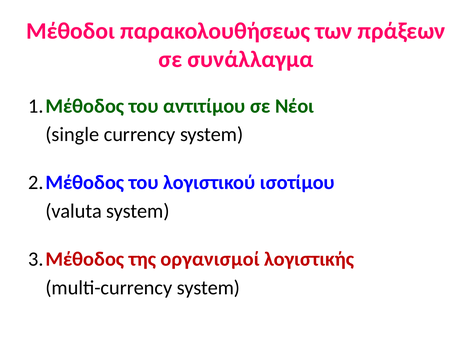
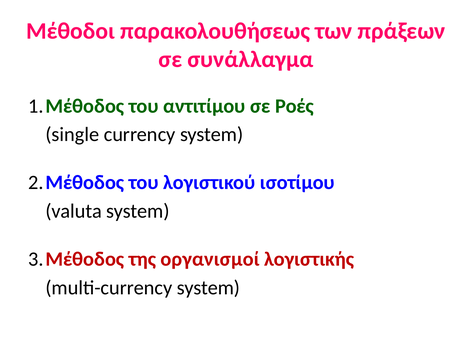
Νέοι: Νέοι -> Ροές
